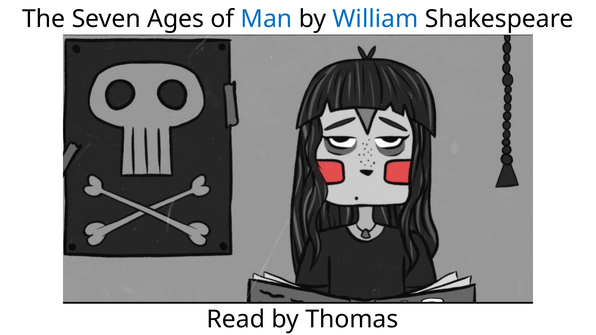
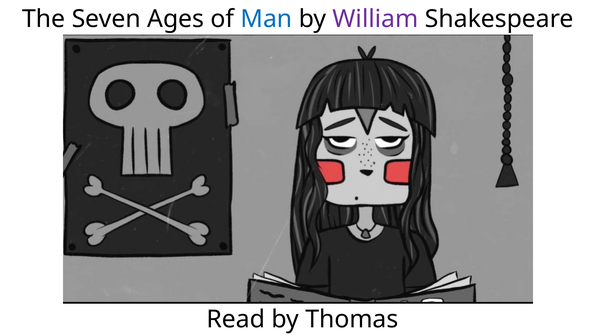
William colour: blue -> purple
